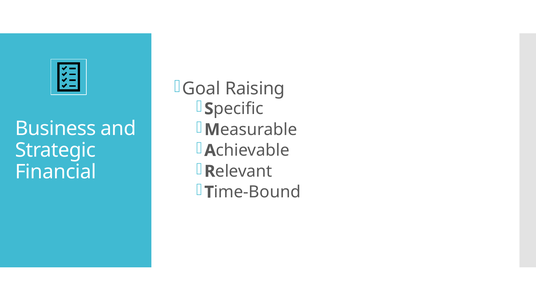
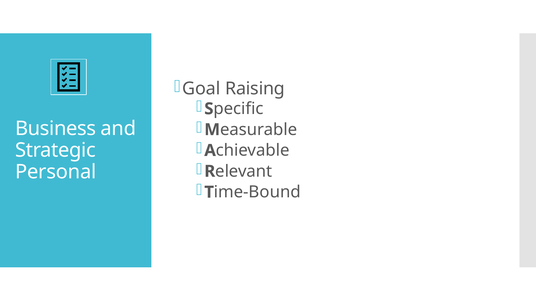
Financial: Financial -> Personal
